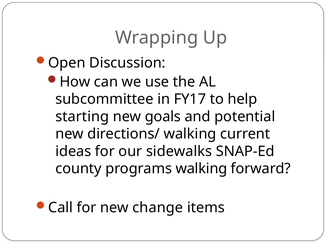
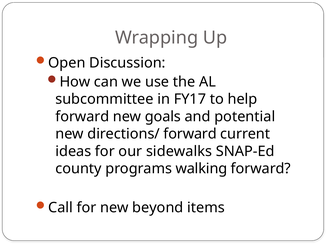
starting at (82, 117): starting -> forward
directions/ walking: walking -> forward
change: change -> beyond
